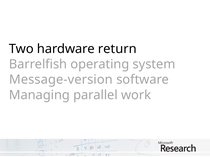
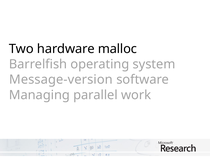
return: return -> malloc
